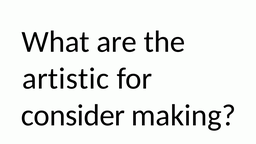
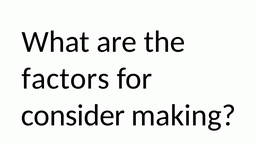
artistic: artistic -> factors
